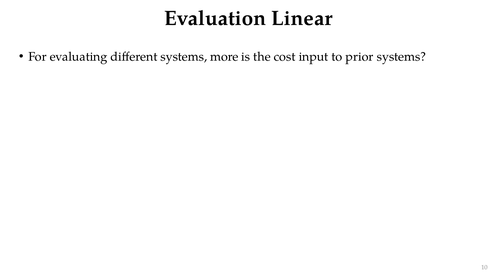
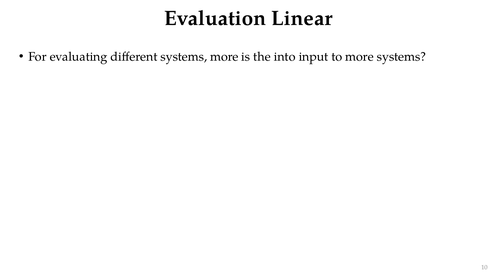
cost: cost -> into
to prior: prior -> more
